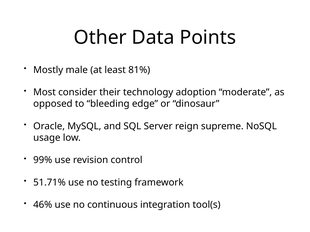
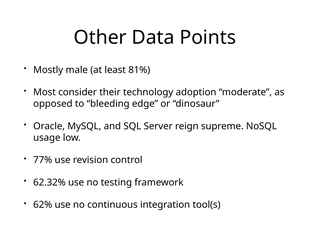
99%: 99% -> 77%
51.71%: 51.71% -> 62.32%
46%: 46% -> 62%
